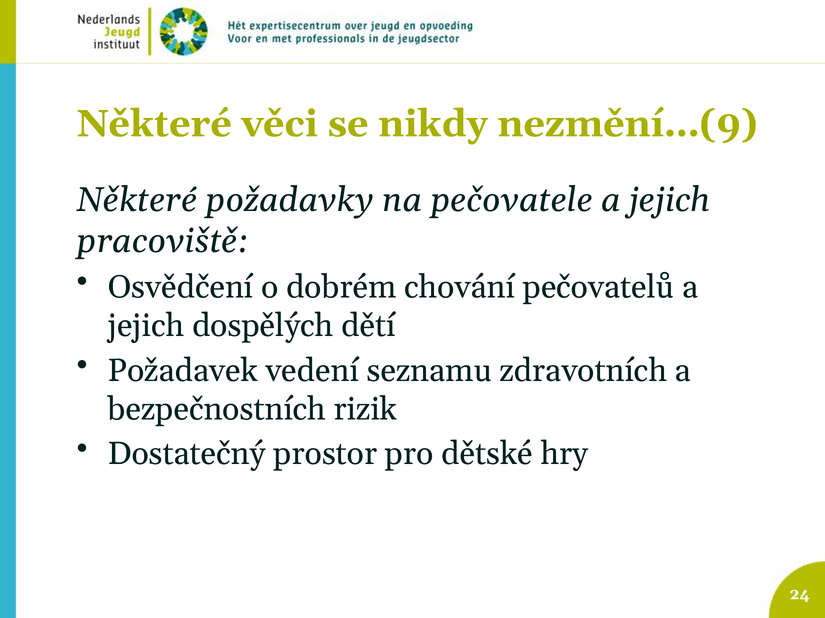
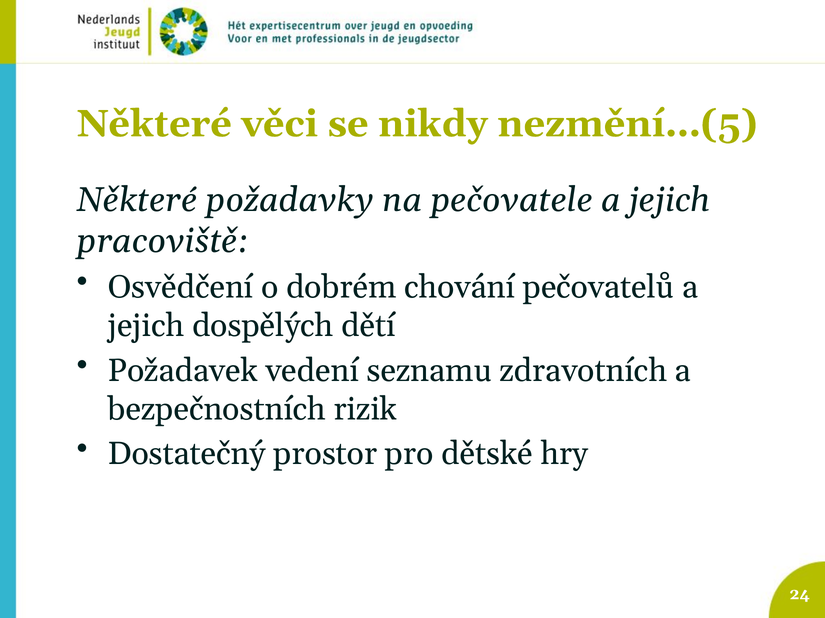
nezmění…(9: nezmění…(9 -> nezmění…(5
